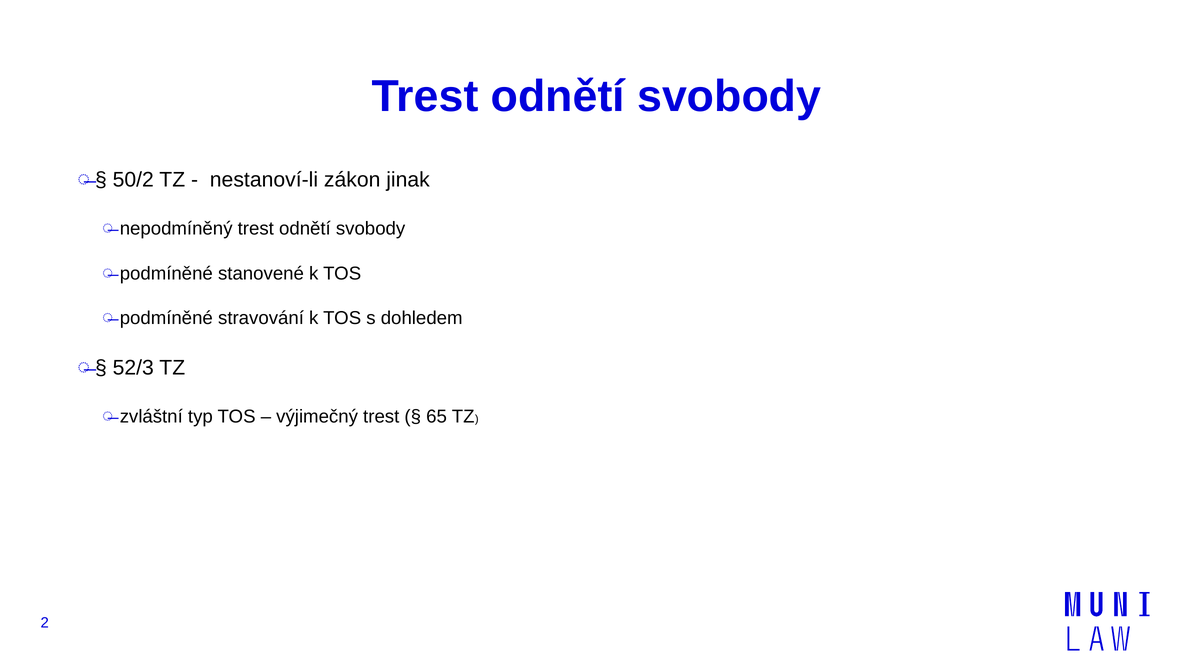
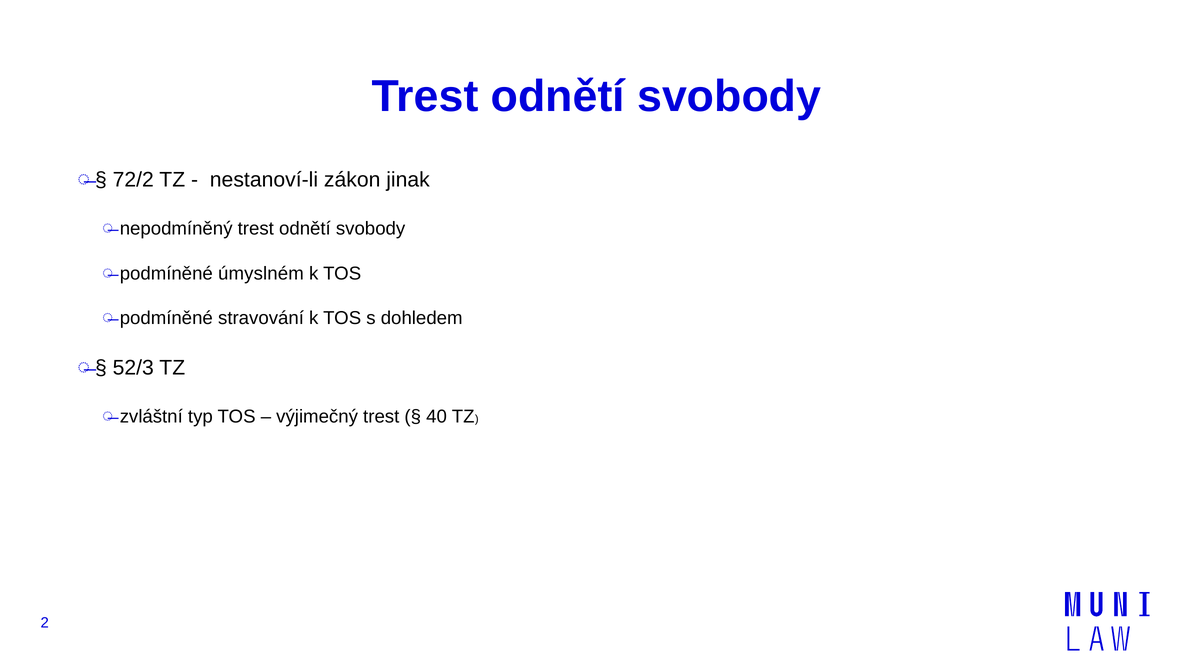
50/2: 50/2 -> 72/2
stanovené: stanovené -> úmyslném
65: 65 -> 40
